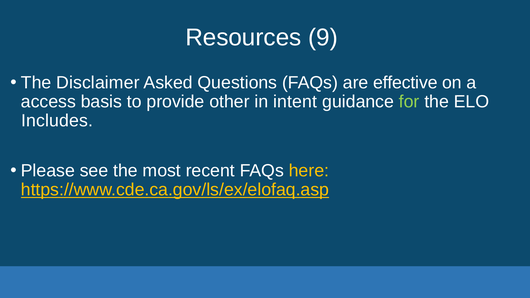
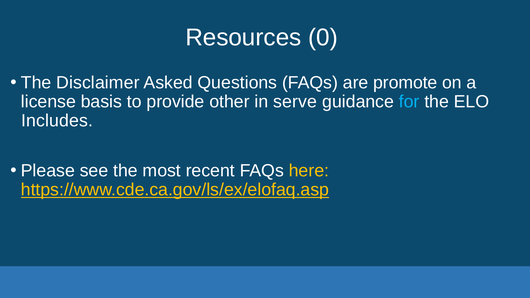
9: 9 -> 0
effective: effective -> promote
access: access -> license
intent: intent -> serve
for colour: light green -> light blue
